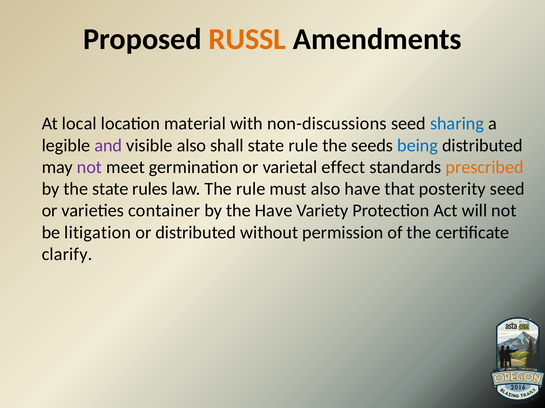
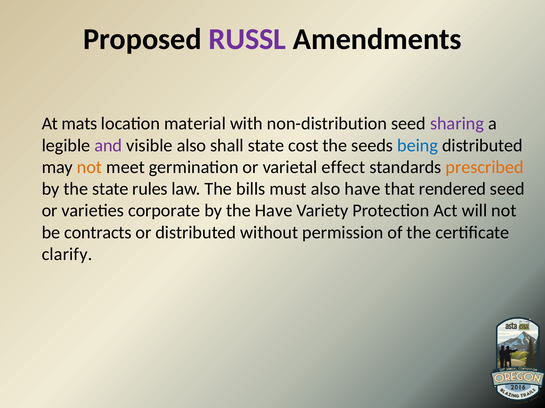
RUSSL colour: orange -> purple
local: local -> mats
non-discussions: non-discussions -> non-distribution
sharing colour: blue -> purple
state rule: rule -> cost
not at (89, 167) colour: purple -> orange
The rule: rule -> bills
posterity: posterity -> rendered
container: container -> corporate
litigation: litigation -> contracts
